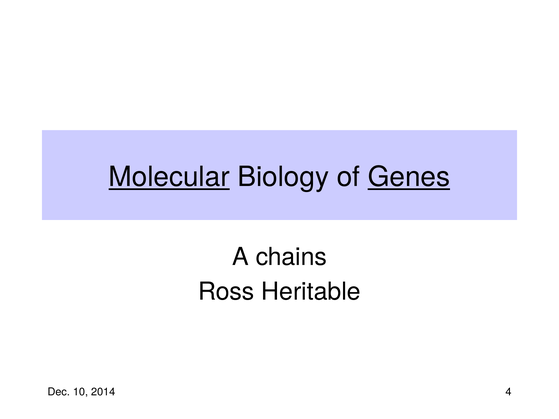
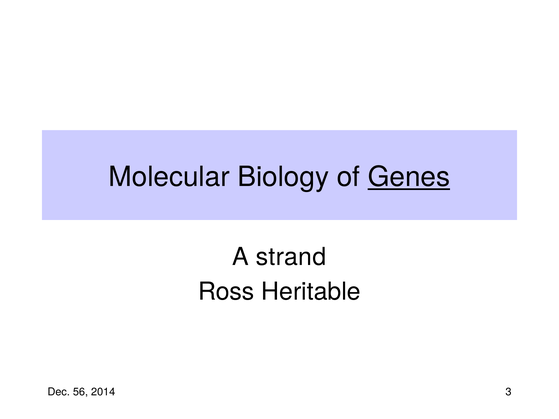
Molecular underline: present -> none
chains: chains -> strand
10: 10 -> 56
4: 4 -> 3
